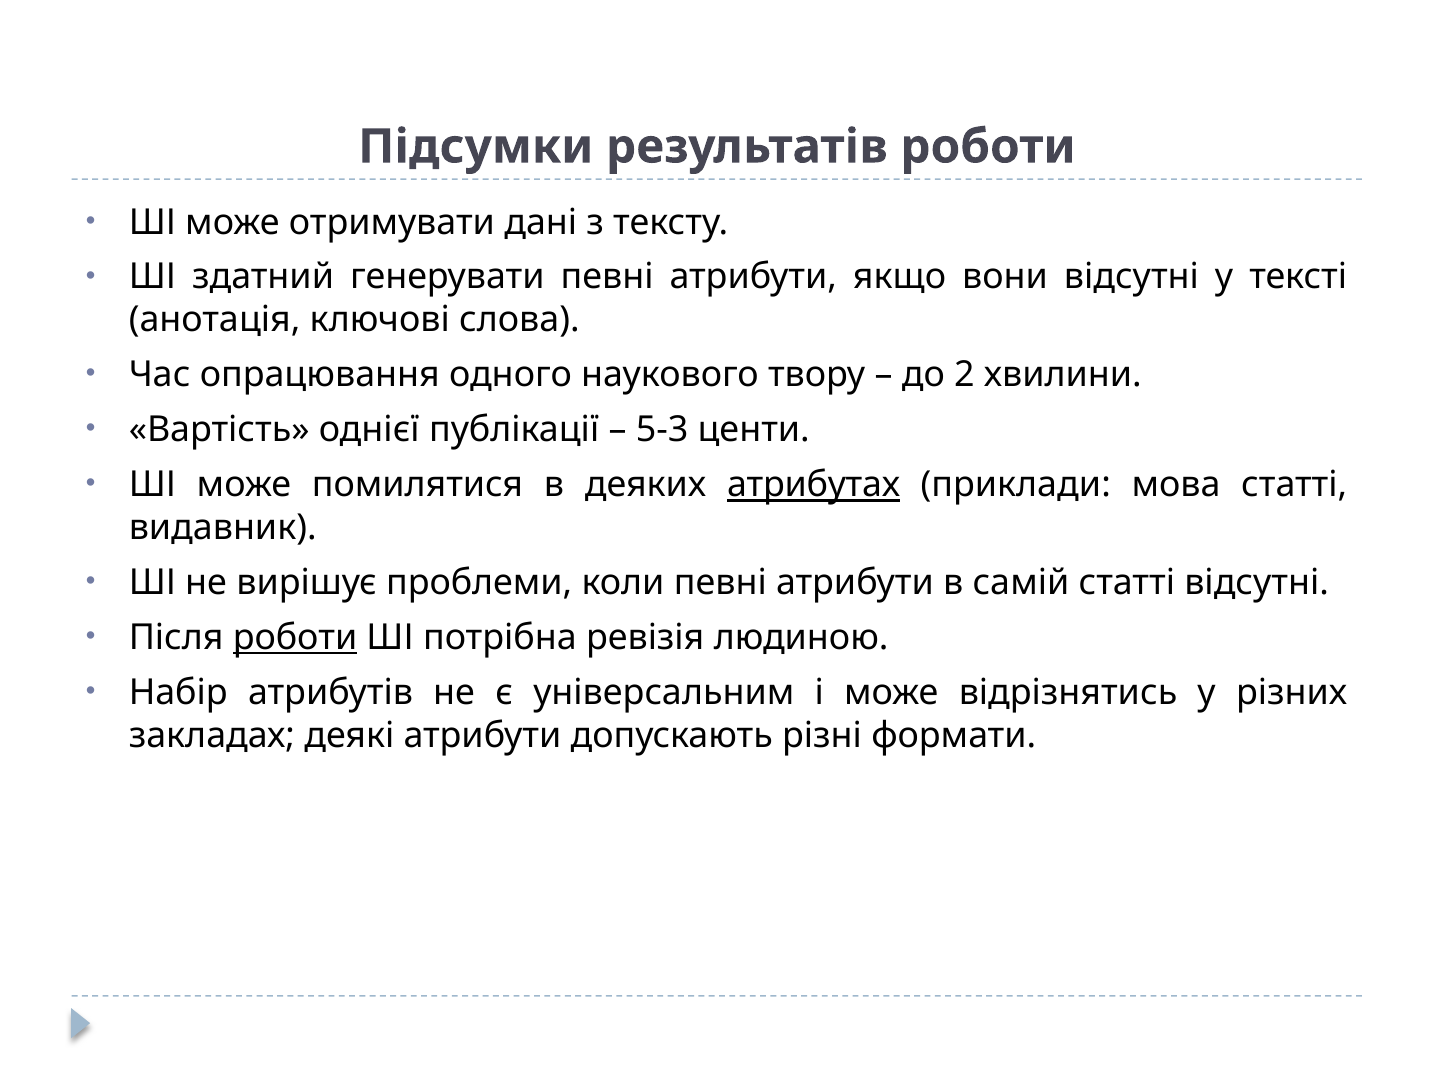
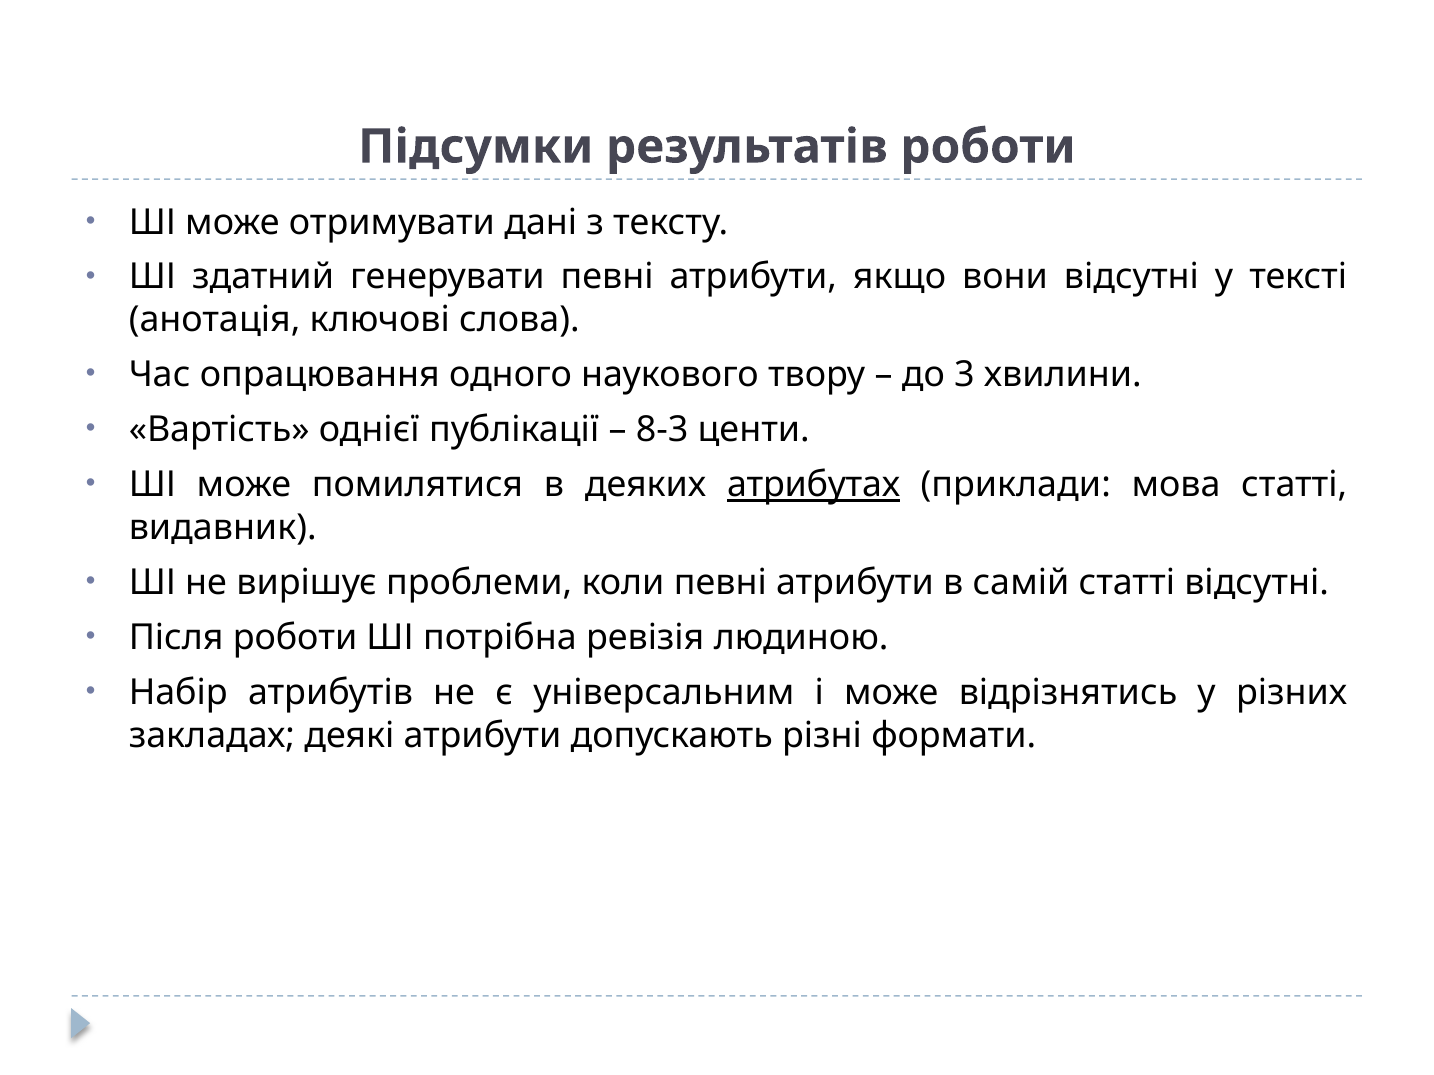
2: 2 -> 3
5-3: 5-3 -> 8-3
роботи at (295, 638) underline: present -> none
